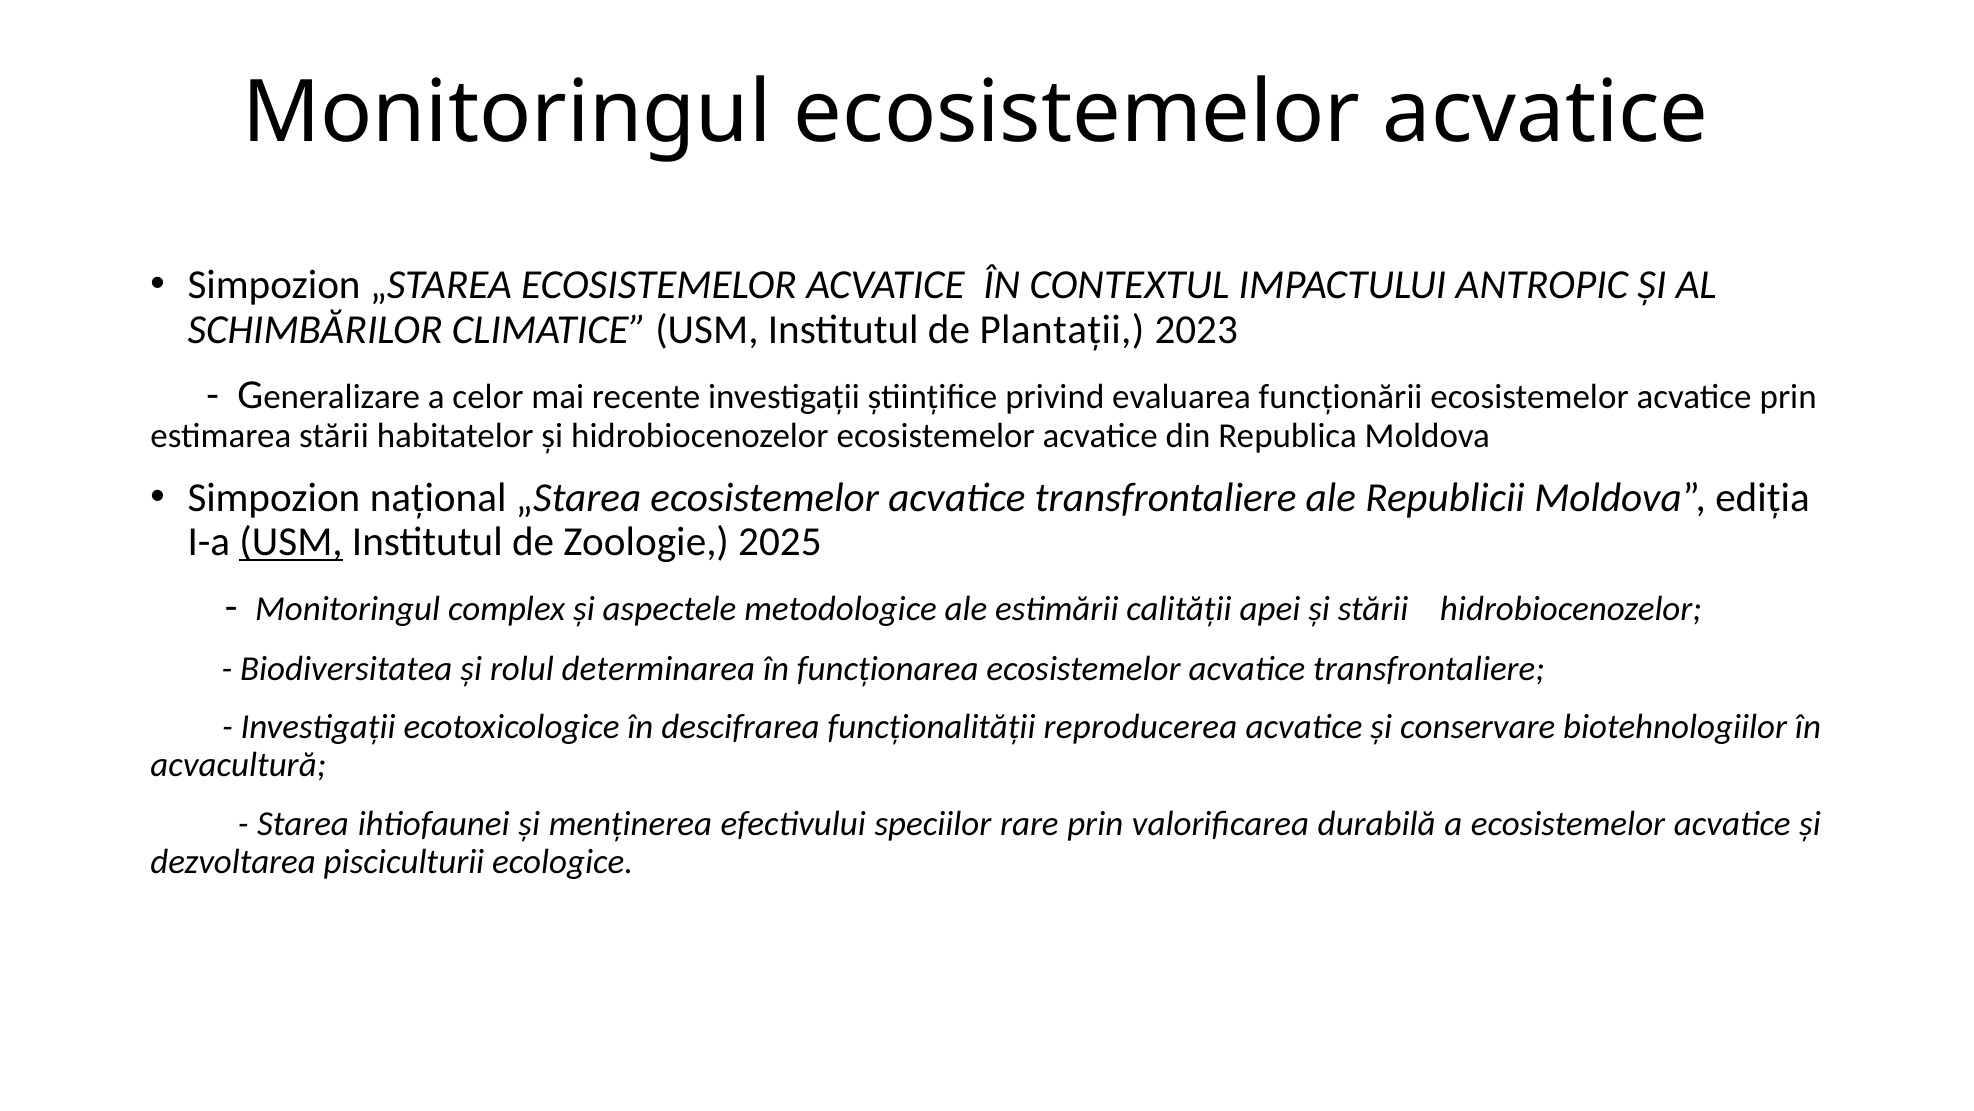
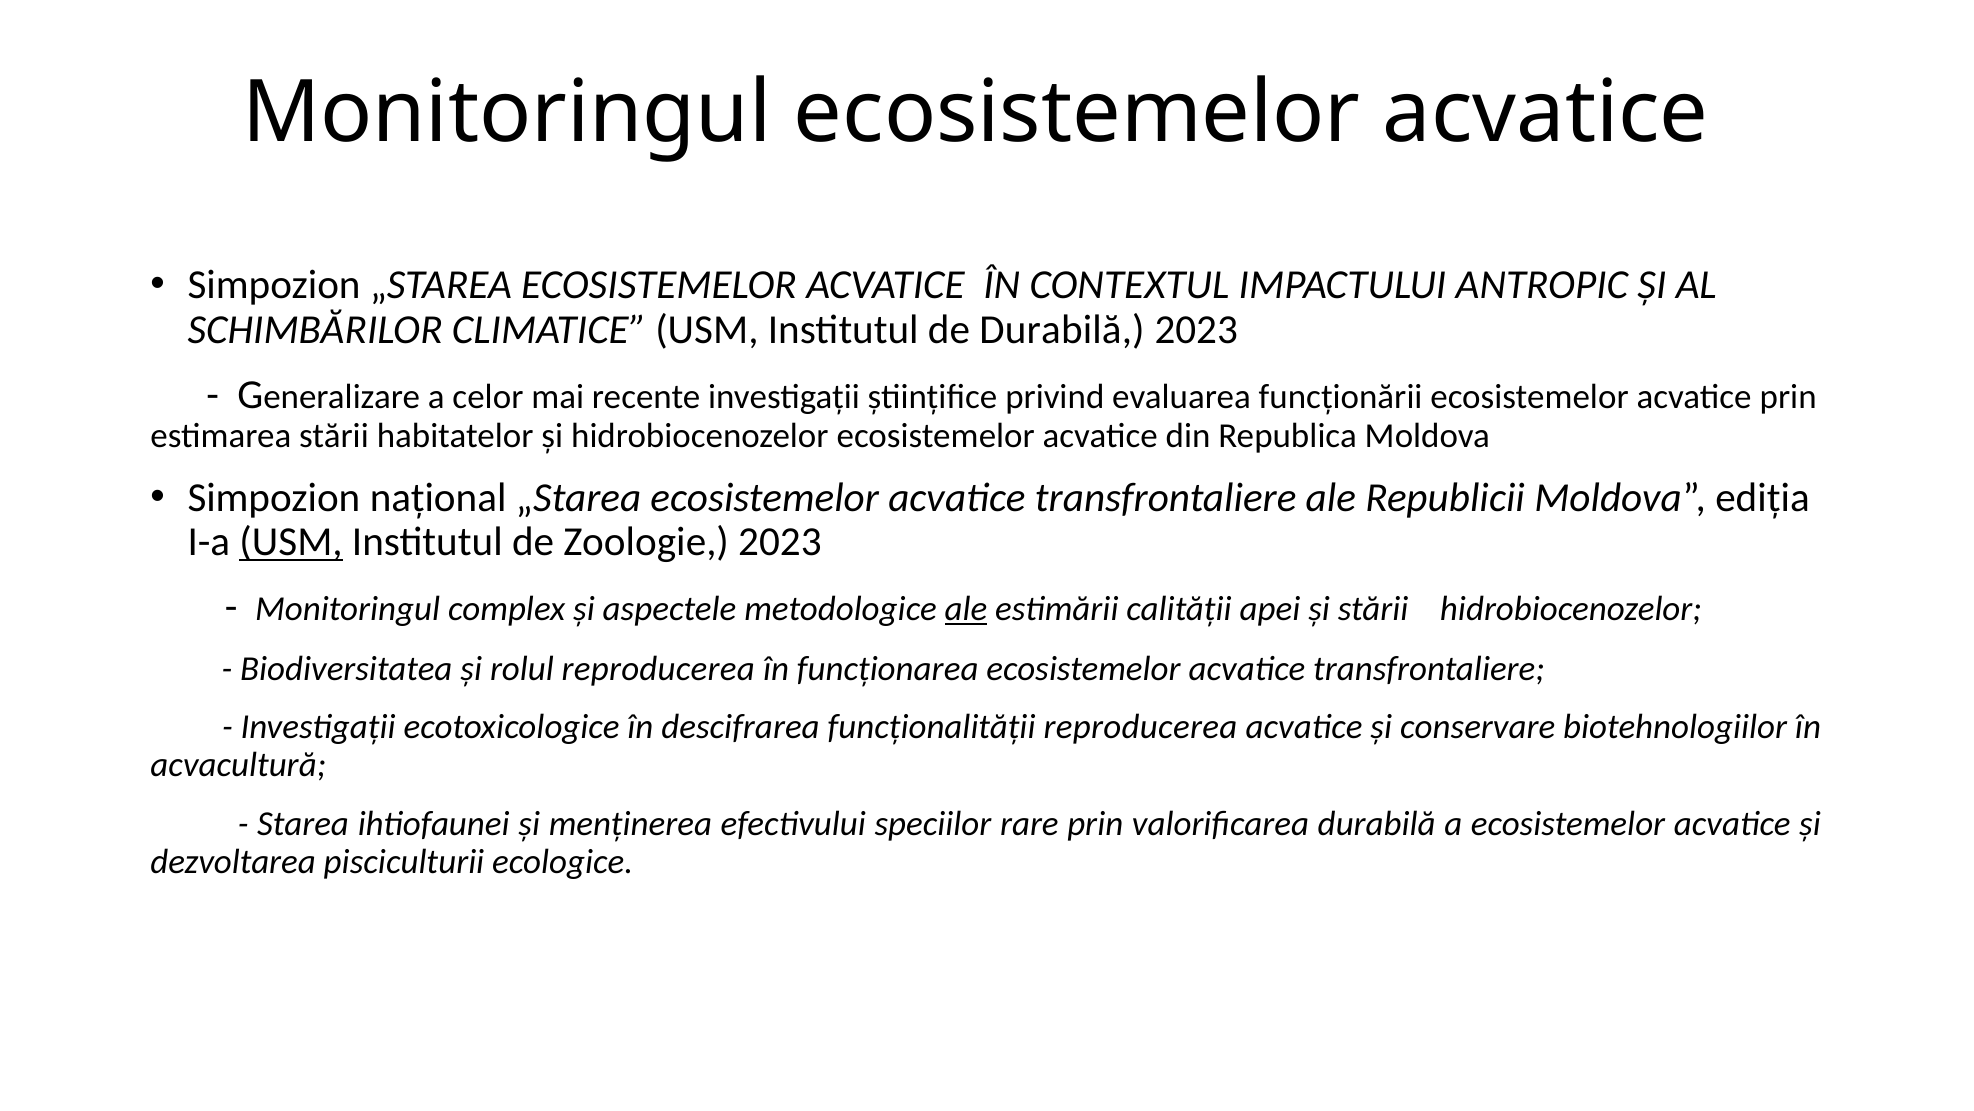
de Plantații: Plantații -> Durabilă
Zoologie 2025: 2025 -> 2023
ale at (966, 609) underline: none -> present
rolul determinarea: determinarea -> reproducerea
